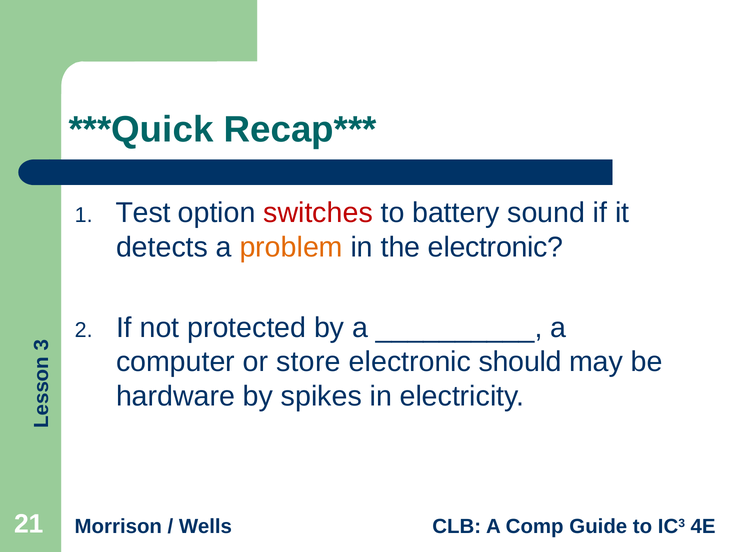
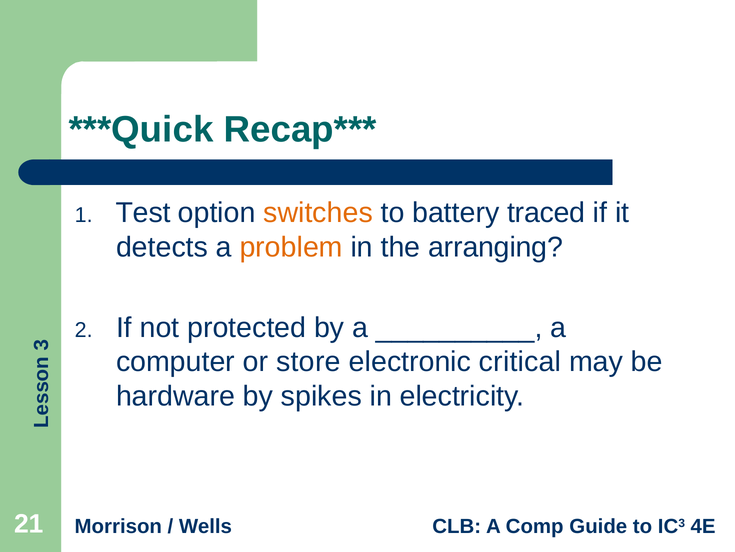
switches colour: red -> orange
sound: sound -> traced
the electronic: electronic -> arranging
should: should -> critical
